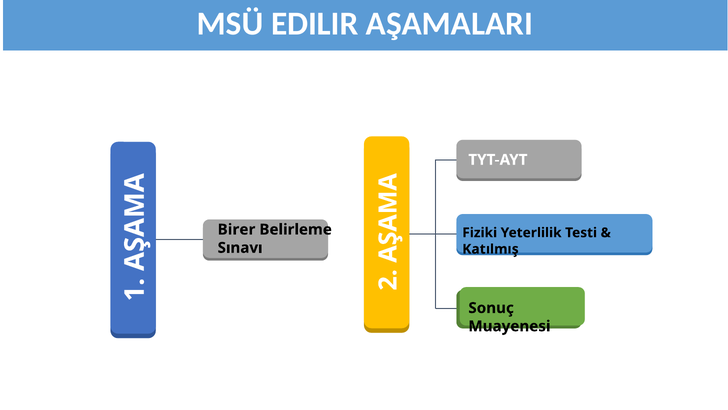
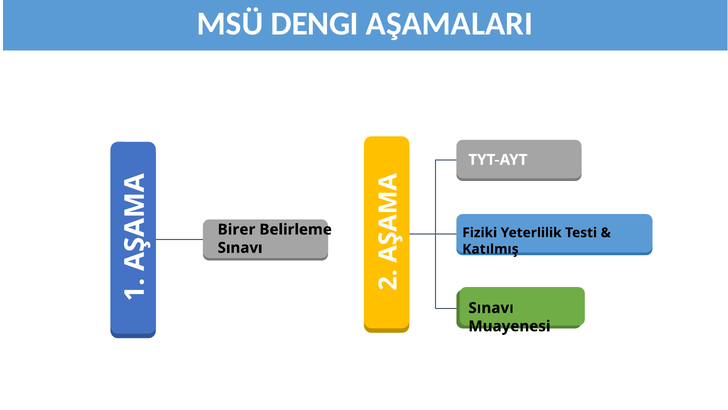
EDILIR: EDILIR -> DENGI
Sonuç at (491, 308): Sonuç -> Sınavı
